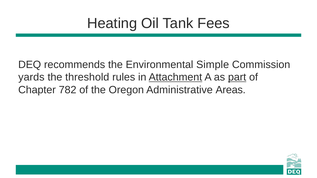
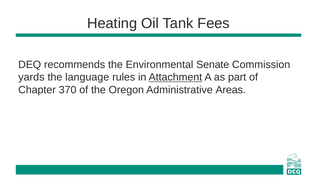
Simple: Simple -> Senate
threshold: threshold -> language
part underline: present -> none
782: 782 -> 370
